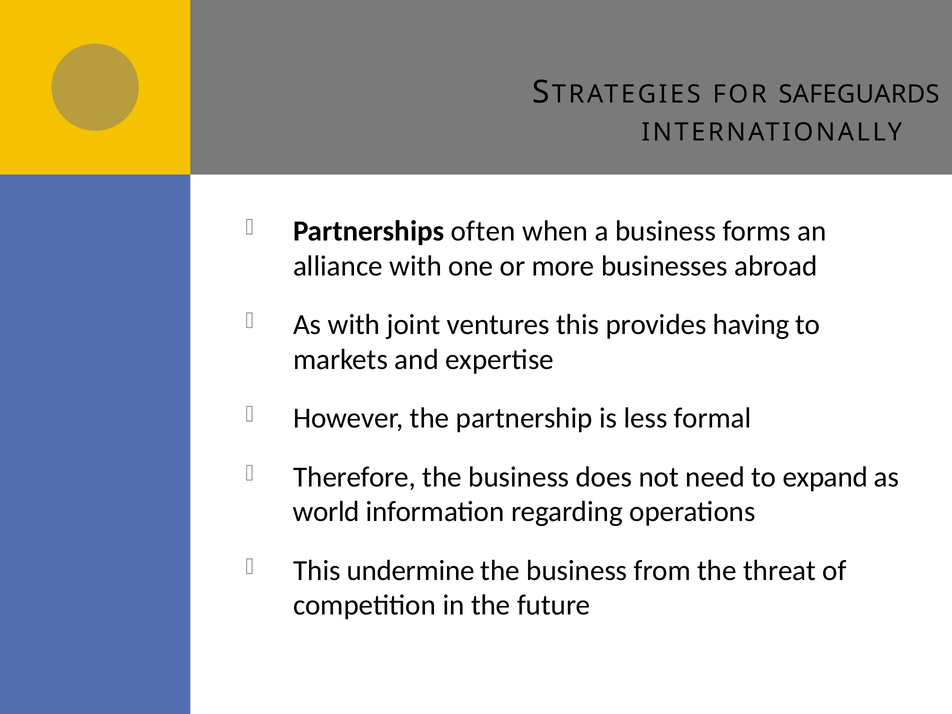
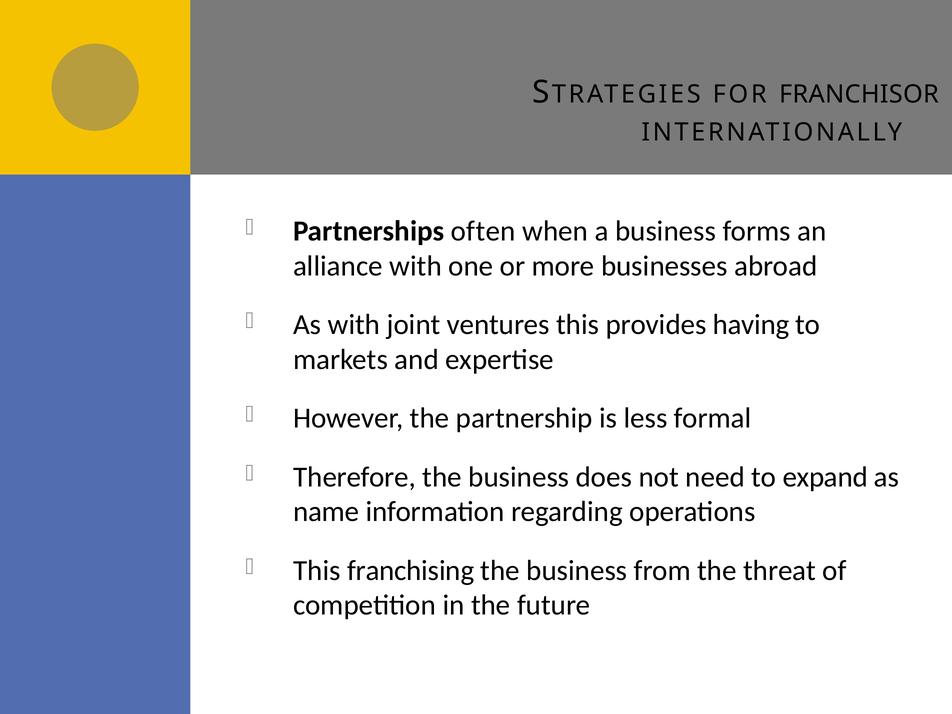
SAFEGUARDS: SAFEGUARDS -> FRANCHISOR
world: world -> name
undermine: undermine -> franchising
